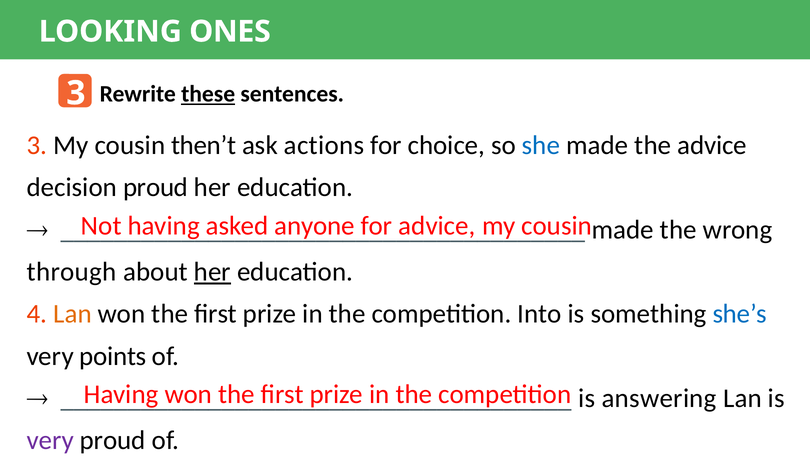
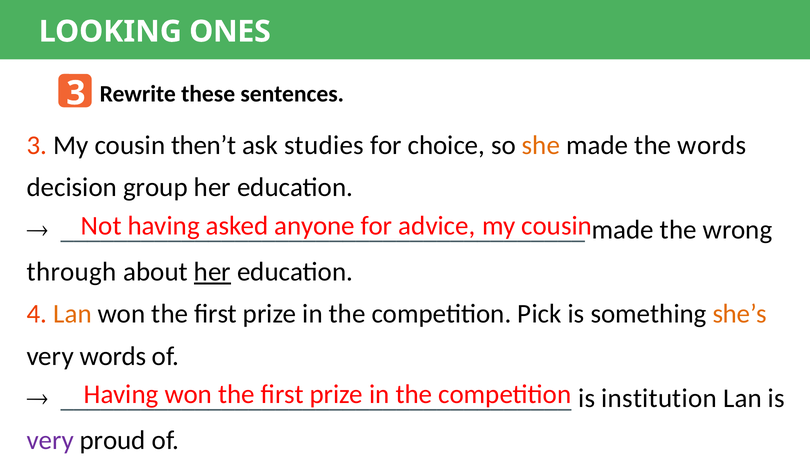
these underline: present -> none
actions: actions -> studies
she colour: blue -> orange
the advice: advice -> words
decision proud: proud -> group
Into: Into -> Pick
she’s colour: blue -> orange
very points: points -> words
answering: answering -> institution
